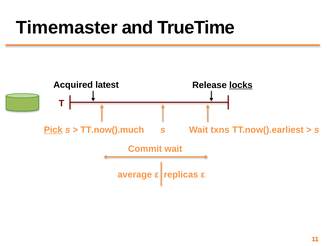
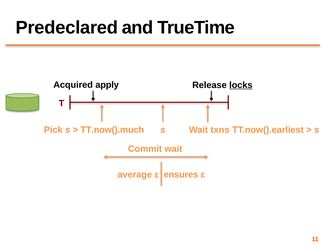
Timemaster: Timemaster -> Predeclared
latest: latest -> apply
Pick underline: present -> none
replicas: replicas -> ensures
